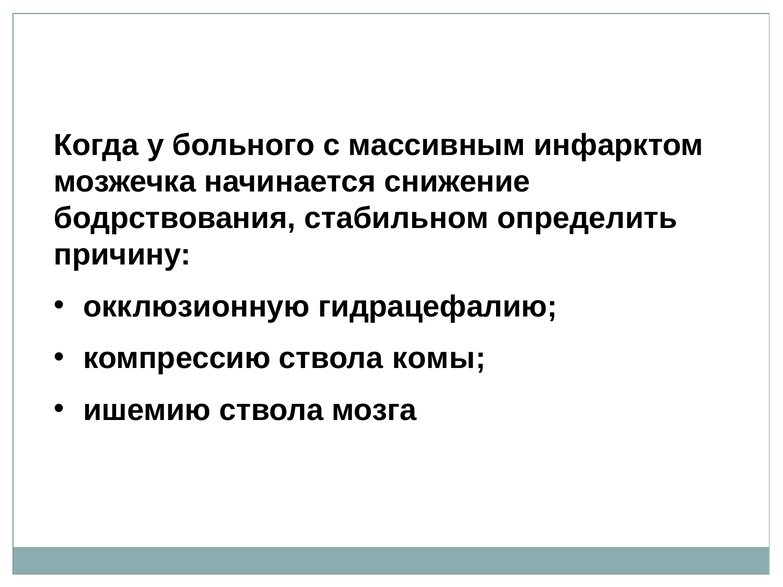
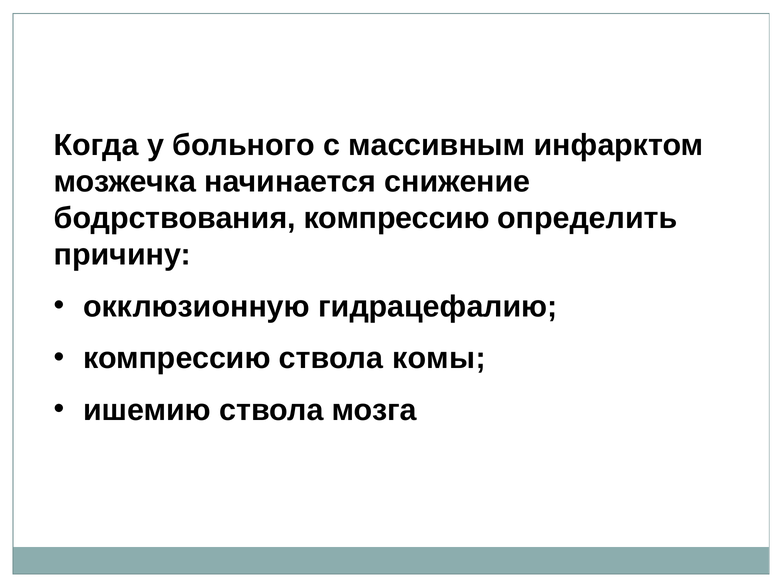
бодрствования стабильном: стабильном -> компрессию
